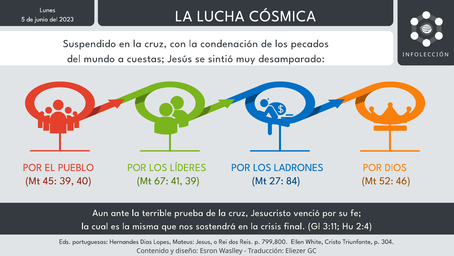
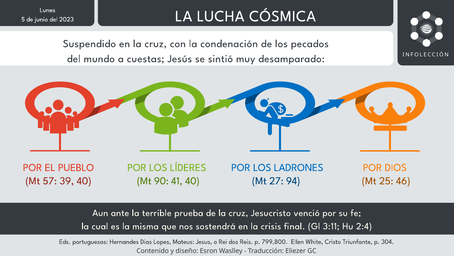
45: 45 -> 57
67: 67 -> 90
41 39: 39 -> 40
84: 84 -> 94
52: 52 -> 25
